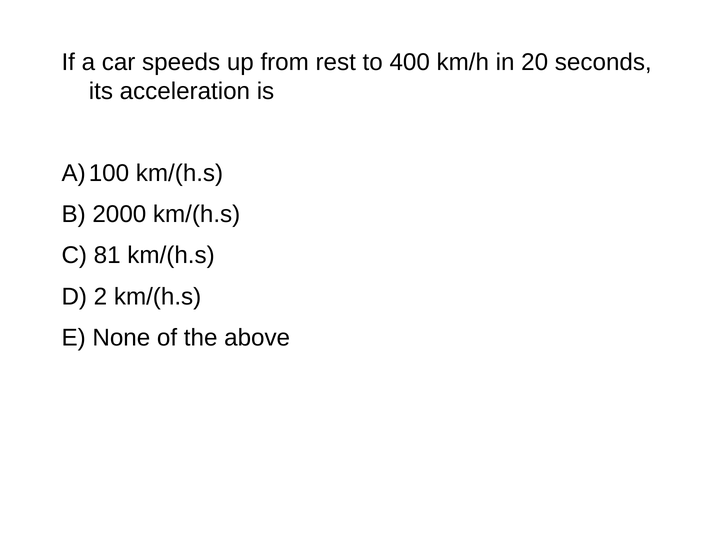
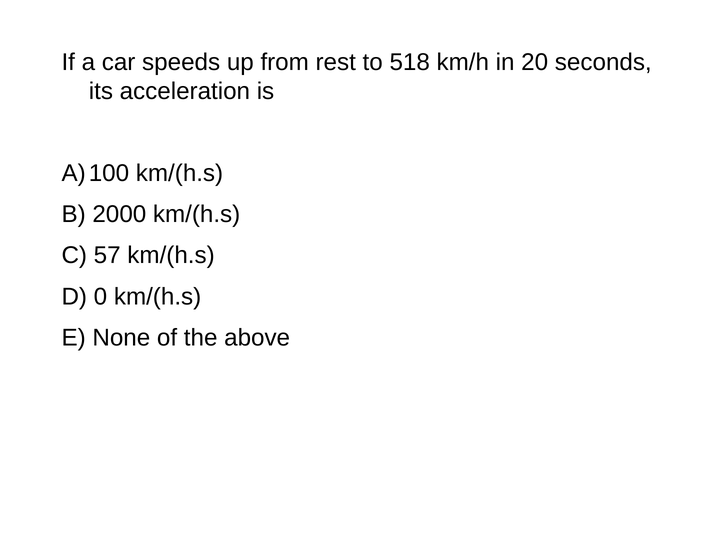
400: 400 -> 518
81: 81 -> 57
2: 2 -> 0
